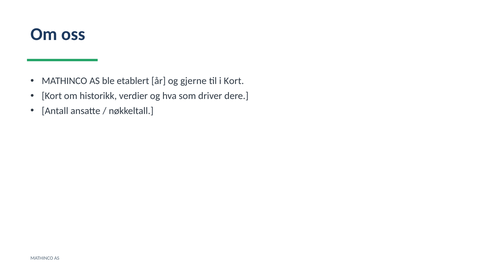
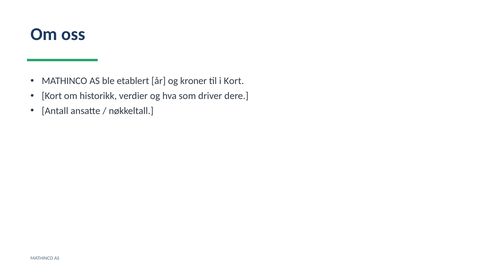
gjerne: gjerne -> kroner
